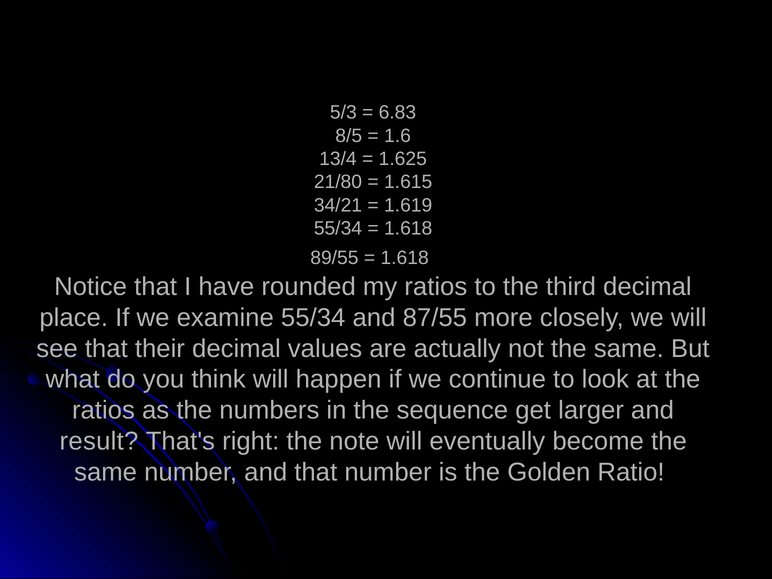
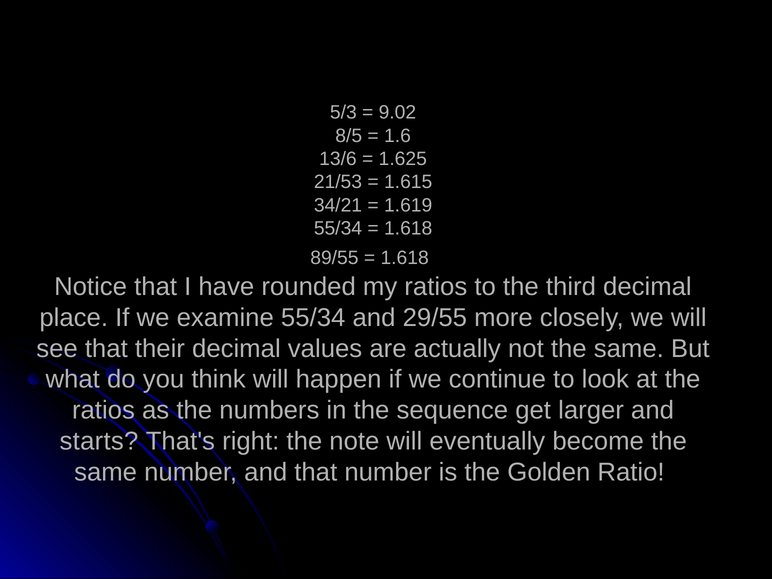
6.83: 6.83 -> 9.02
13/4: 13/4 -> 13/6
21/80: 21/80 -> 21/53
87/55: 87/55 -> 29/55
result: result -> starts
